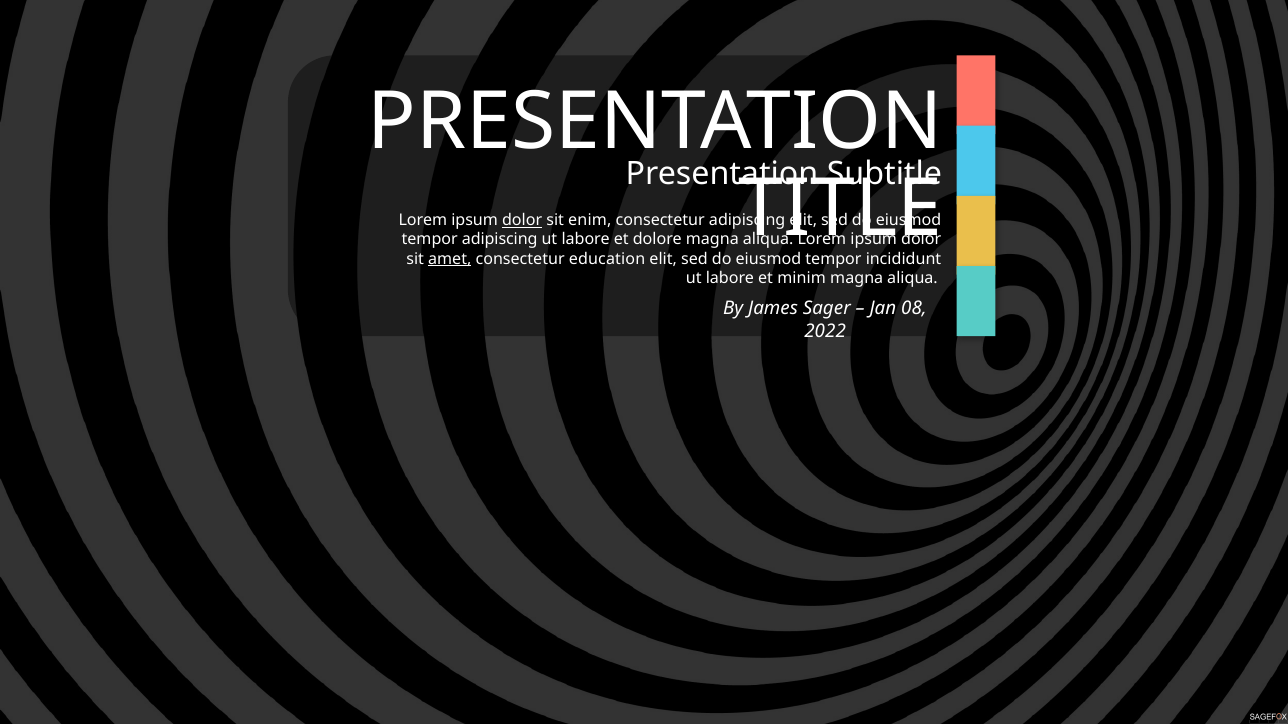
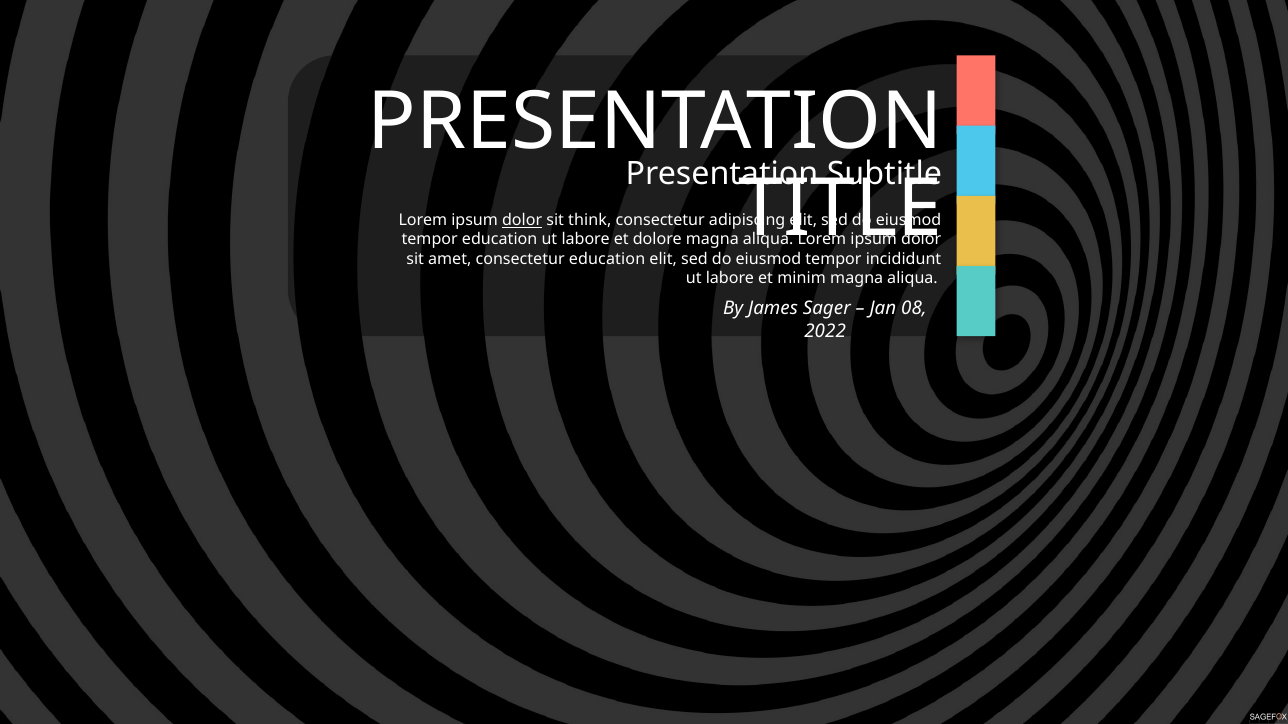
enim: enim -> think
tempor adipiscing: adipiscing -> education
amet underline: present -> none
